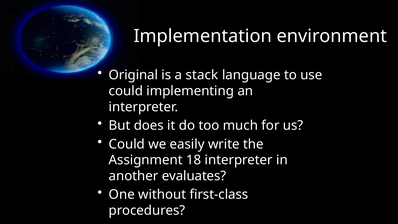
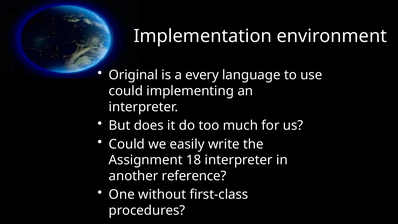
stack: stack -> every
evaluates: evaluates -> reference
